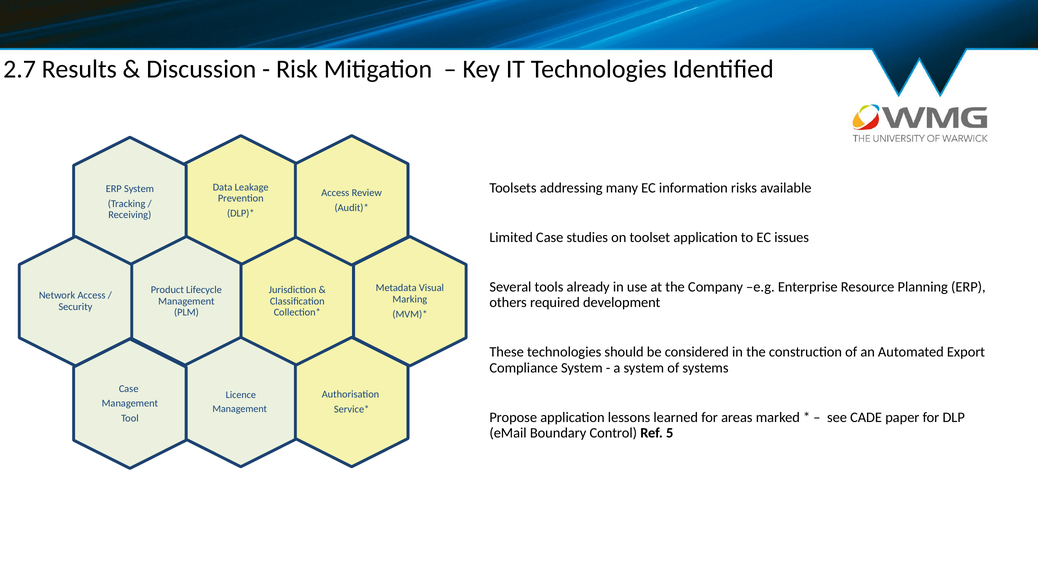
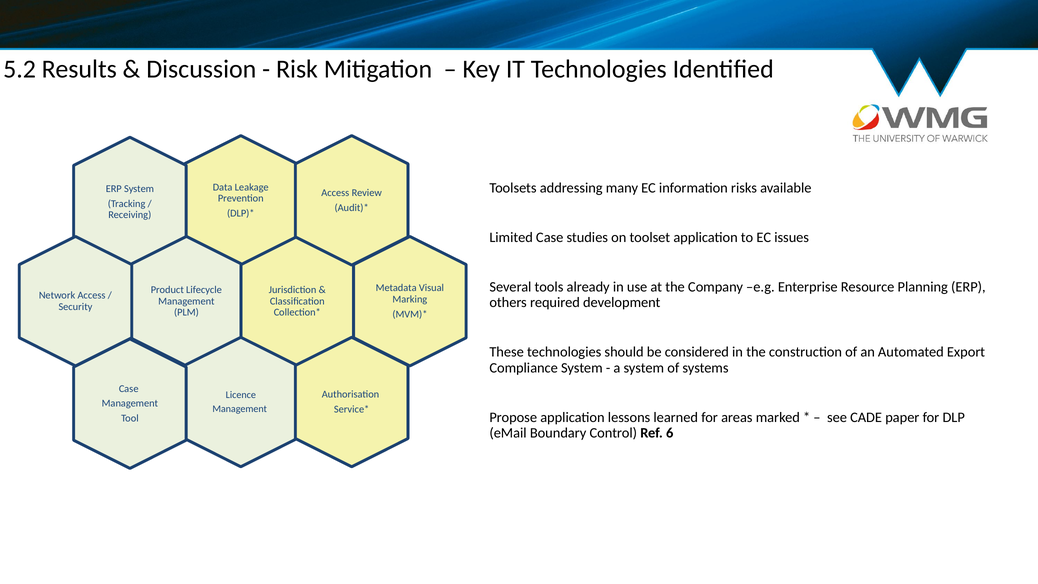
2.7: 2.7 -> 5.2
5: 5 -> 6
